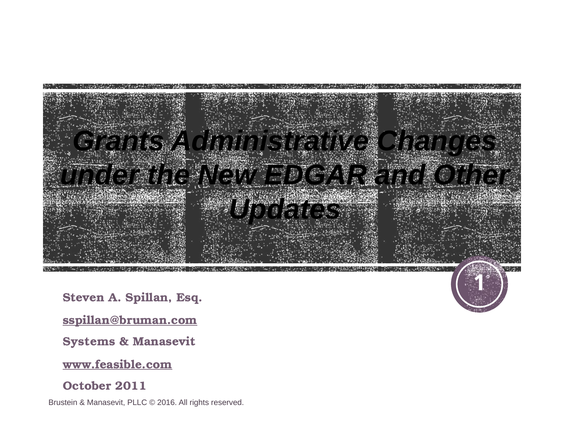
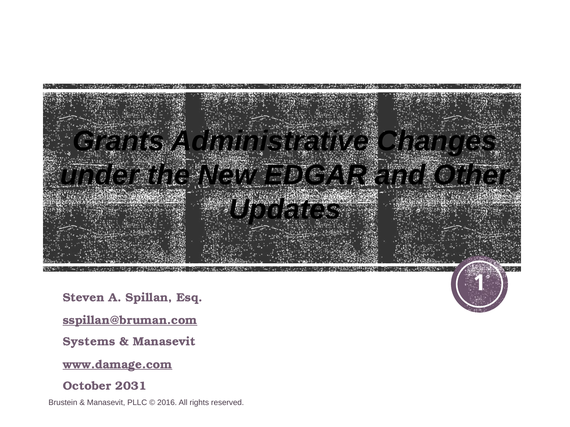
www.feasible.com: www.feasible.com -> www.damage.com
2011: 2011 -> 2031
